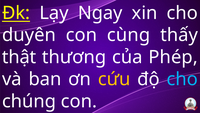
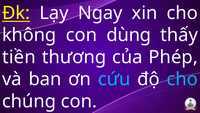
duyên: duyên -> không
cùng: cùng -> dùng
thật: thật -> tiền
cứu colour: yellow -> light blue
